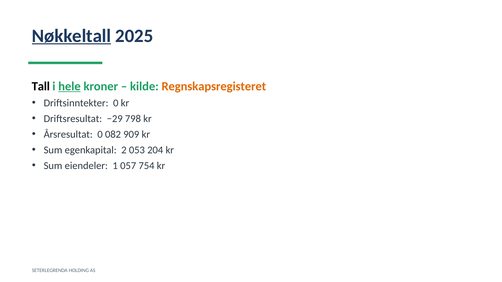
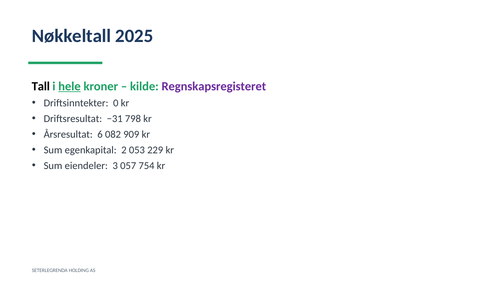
Nøkkeltall underline: present -> none
Regnskapsregisteret colour: orange -> purple
−29: −29 -> −31
Årsresultat 0: 0 -> 6
204: 204 -> 229
1: 1 -> 3
